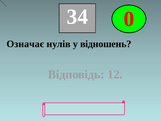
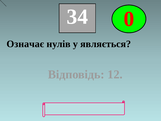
відношень: відношень -> являється
